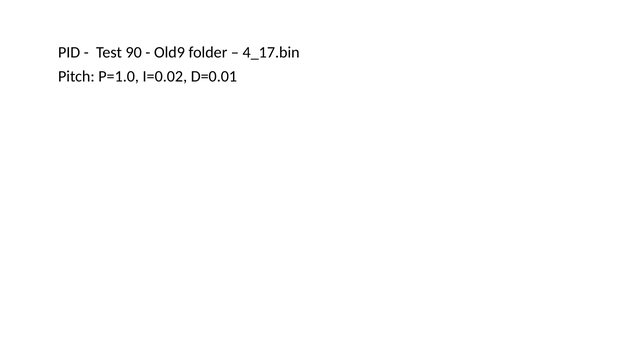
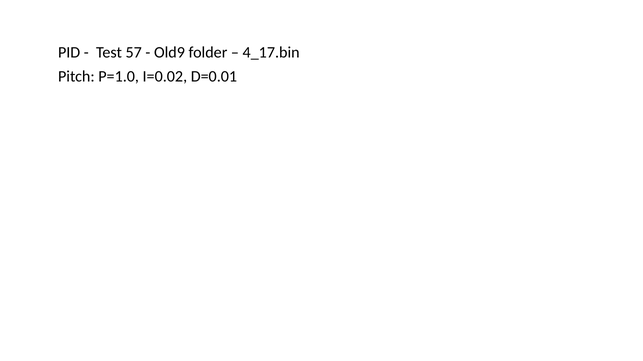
90: 90 -> 57
